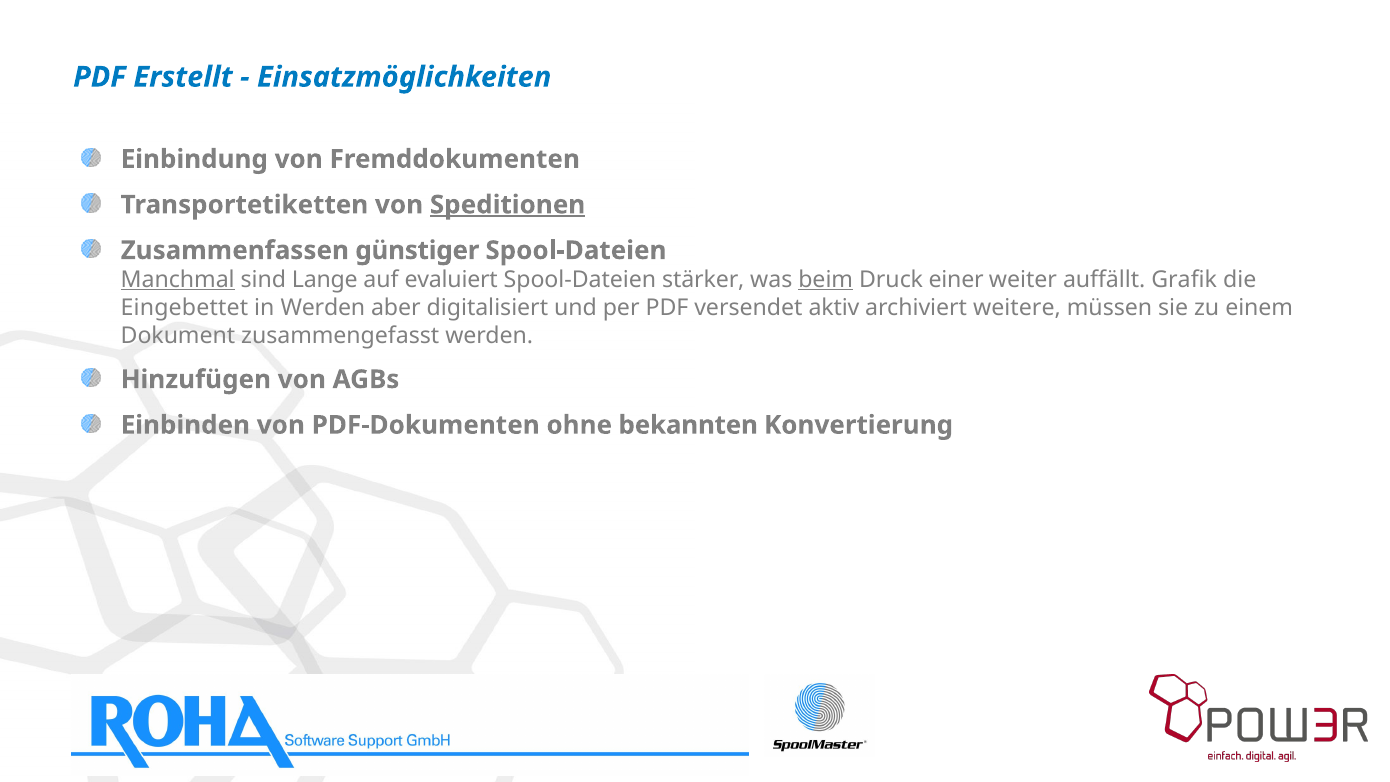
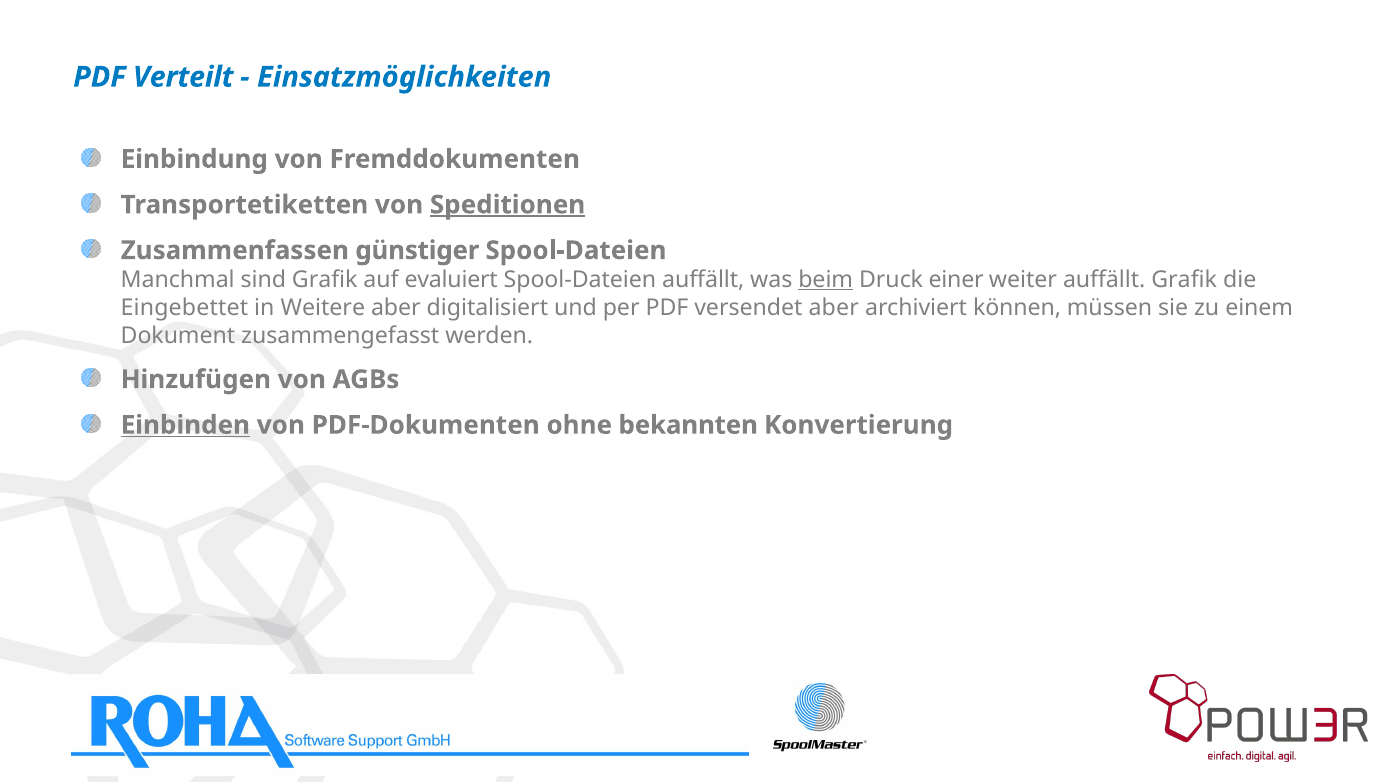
Erstellt: Erstellt -> Verteilt
Manchmal underline: present -> none
sind Lange: Lange -> Grafik
Spool-Dateien stärker: stärker -> auffällt
in Werden: Werden -> Weitere
versendet aktiv: aktiv -> aber
weitere: weitere -> können
Einbinden underline: none -> present
